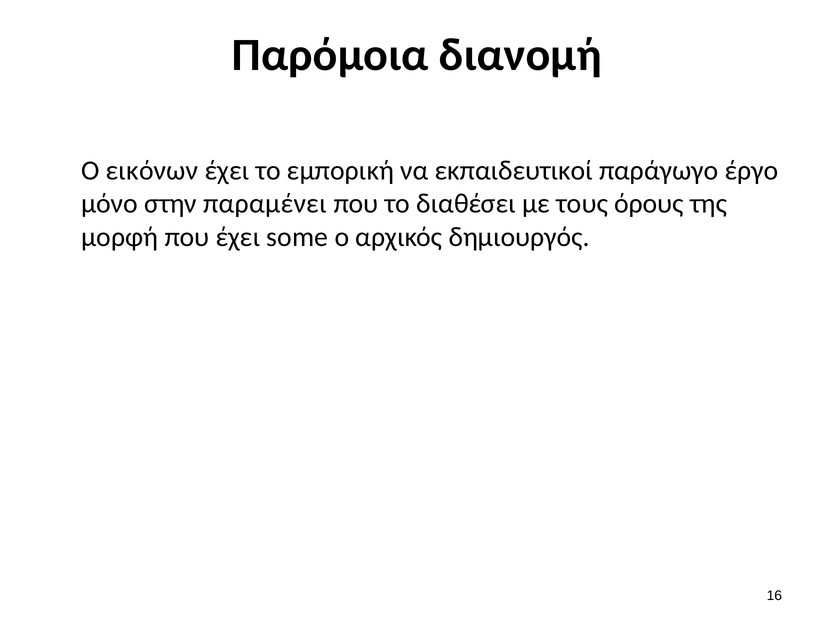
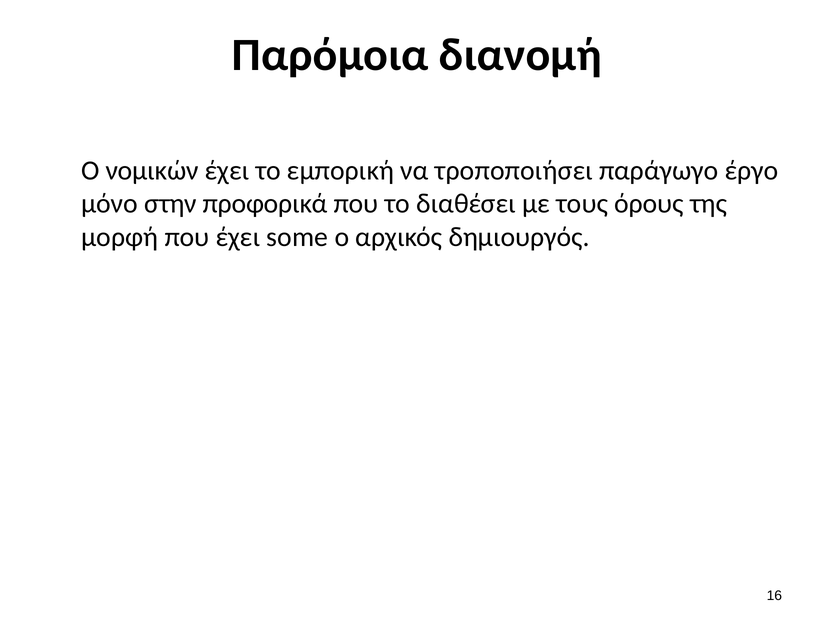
εικόνων: εικόνων -> νομικών
εκπαιδευτικοί: εκπαιδευτικοί -> τροποποιήσει
παραμένει: παραμένει -> προφορικά
